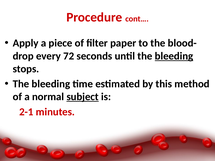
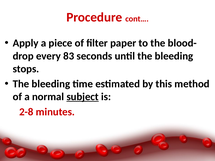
72: 72 -> 83
bleeding at (174, 56) underline: present -> none
2-1: 2-1 -> 2-8
